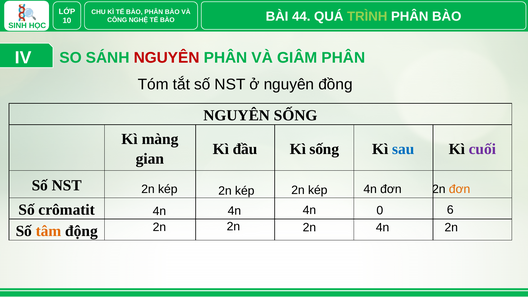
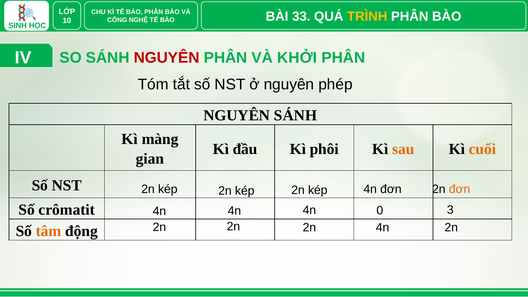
44: 44 -> 33
TRÌNH colour: light green -> yellow
GIÂM: GIÂM -> KHỞI
đồng: đồng -> phép
NGUYÊN SỐNG: SỐNG -> SÁNH
Kì sống: sống -> phôi
sau colour: blue -> orange
cuối colour: purple -> orange
6: 6 -> 3
